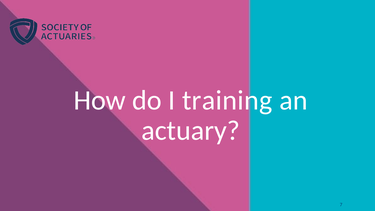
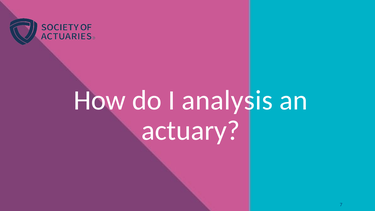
training: training -> analysis
